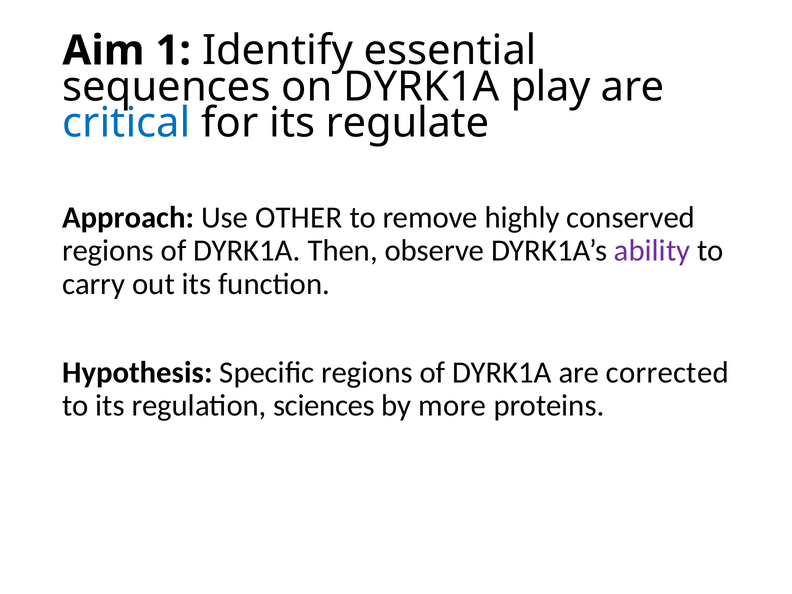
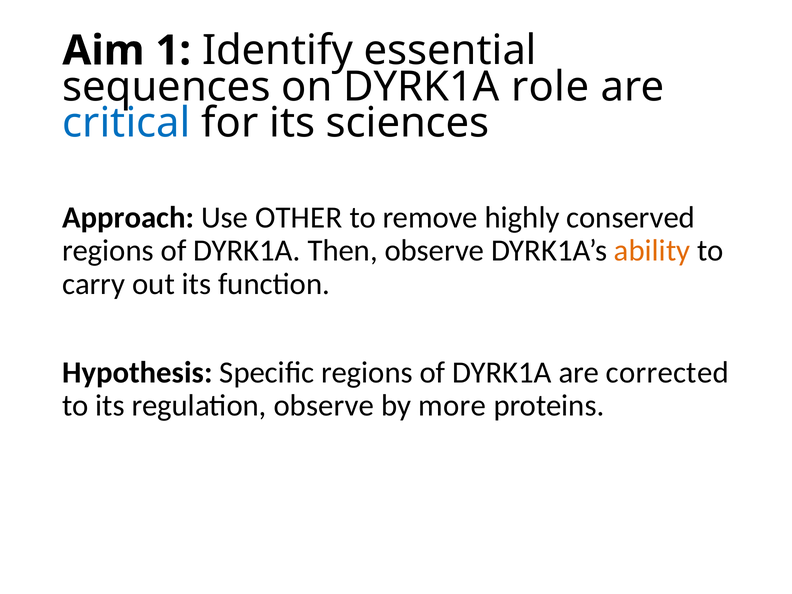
play: play -> role
regulate: regulate -> sciences
ability colour: purple -> orange
regulation sciences: sciences -> observe
